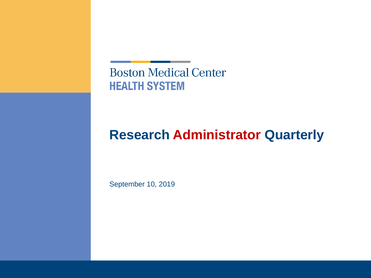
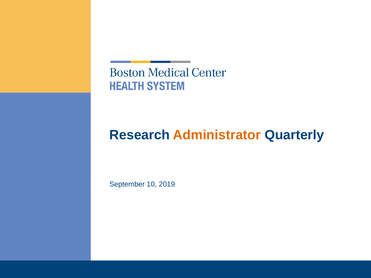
Administrator colour: red -> orange
